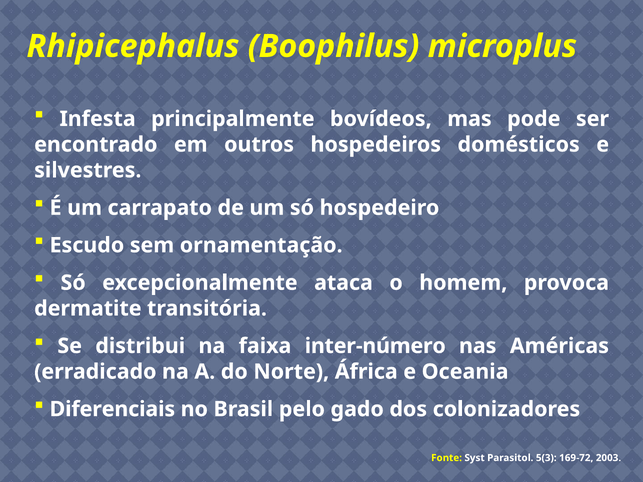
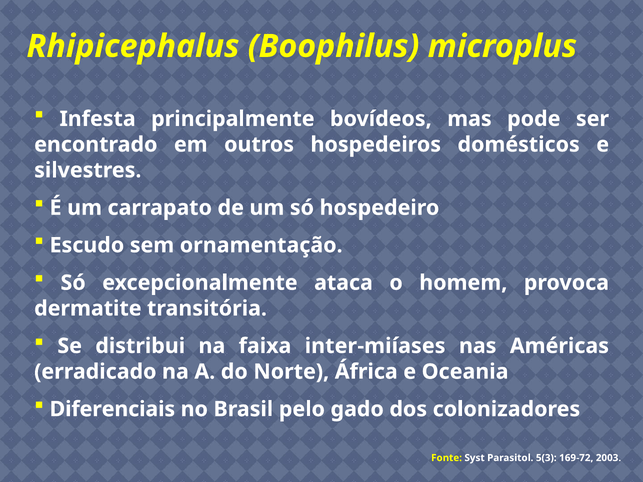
inter-número: inter-número -> inter-miíases
